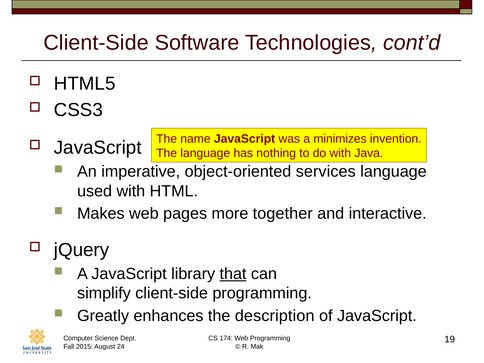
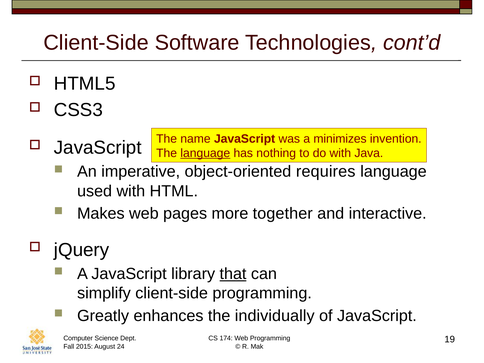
language at (205, 153) underline: none -> present
services: services -> requires
description: description -> individually
